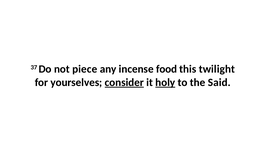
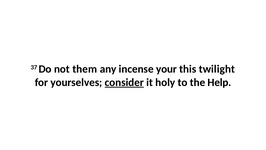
piece: piece -> them
food: food -> your
holy underline: present -> none
Said: Said -> Help
